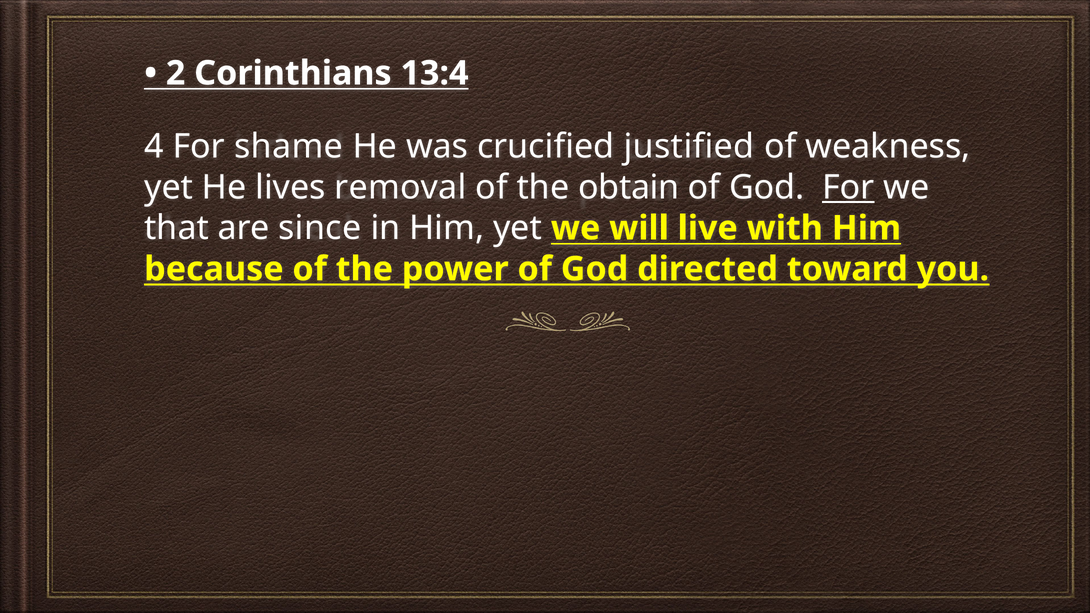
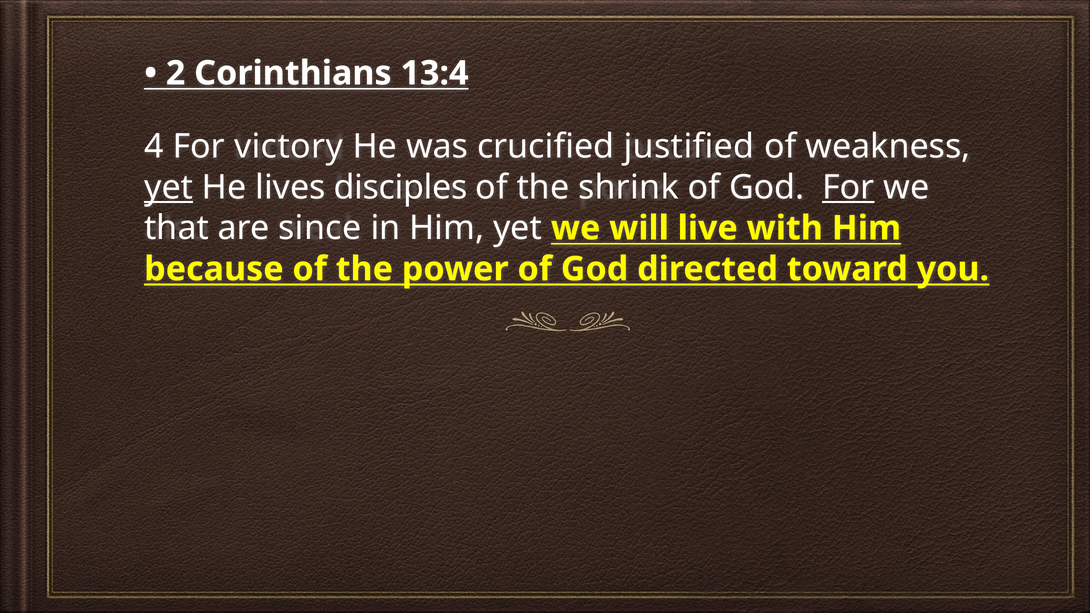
shame: shame -> victory
yet at (169, 187) underline: none -> present
removal: removal -> disciples
obtain: obtain -> shrink
